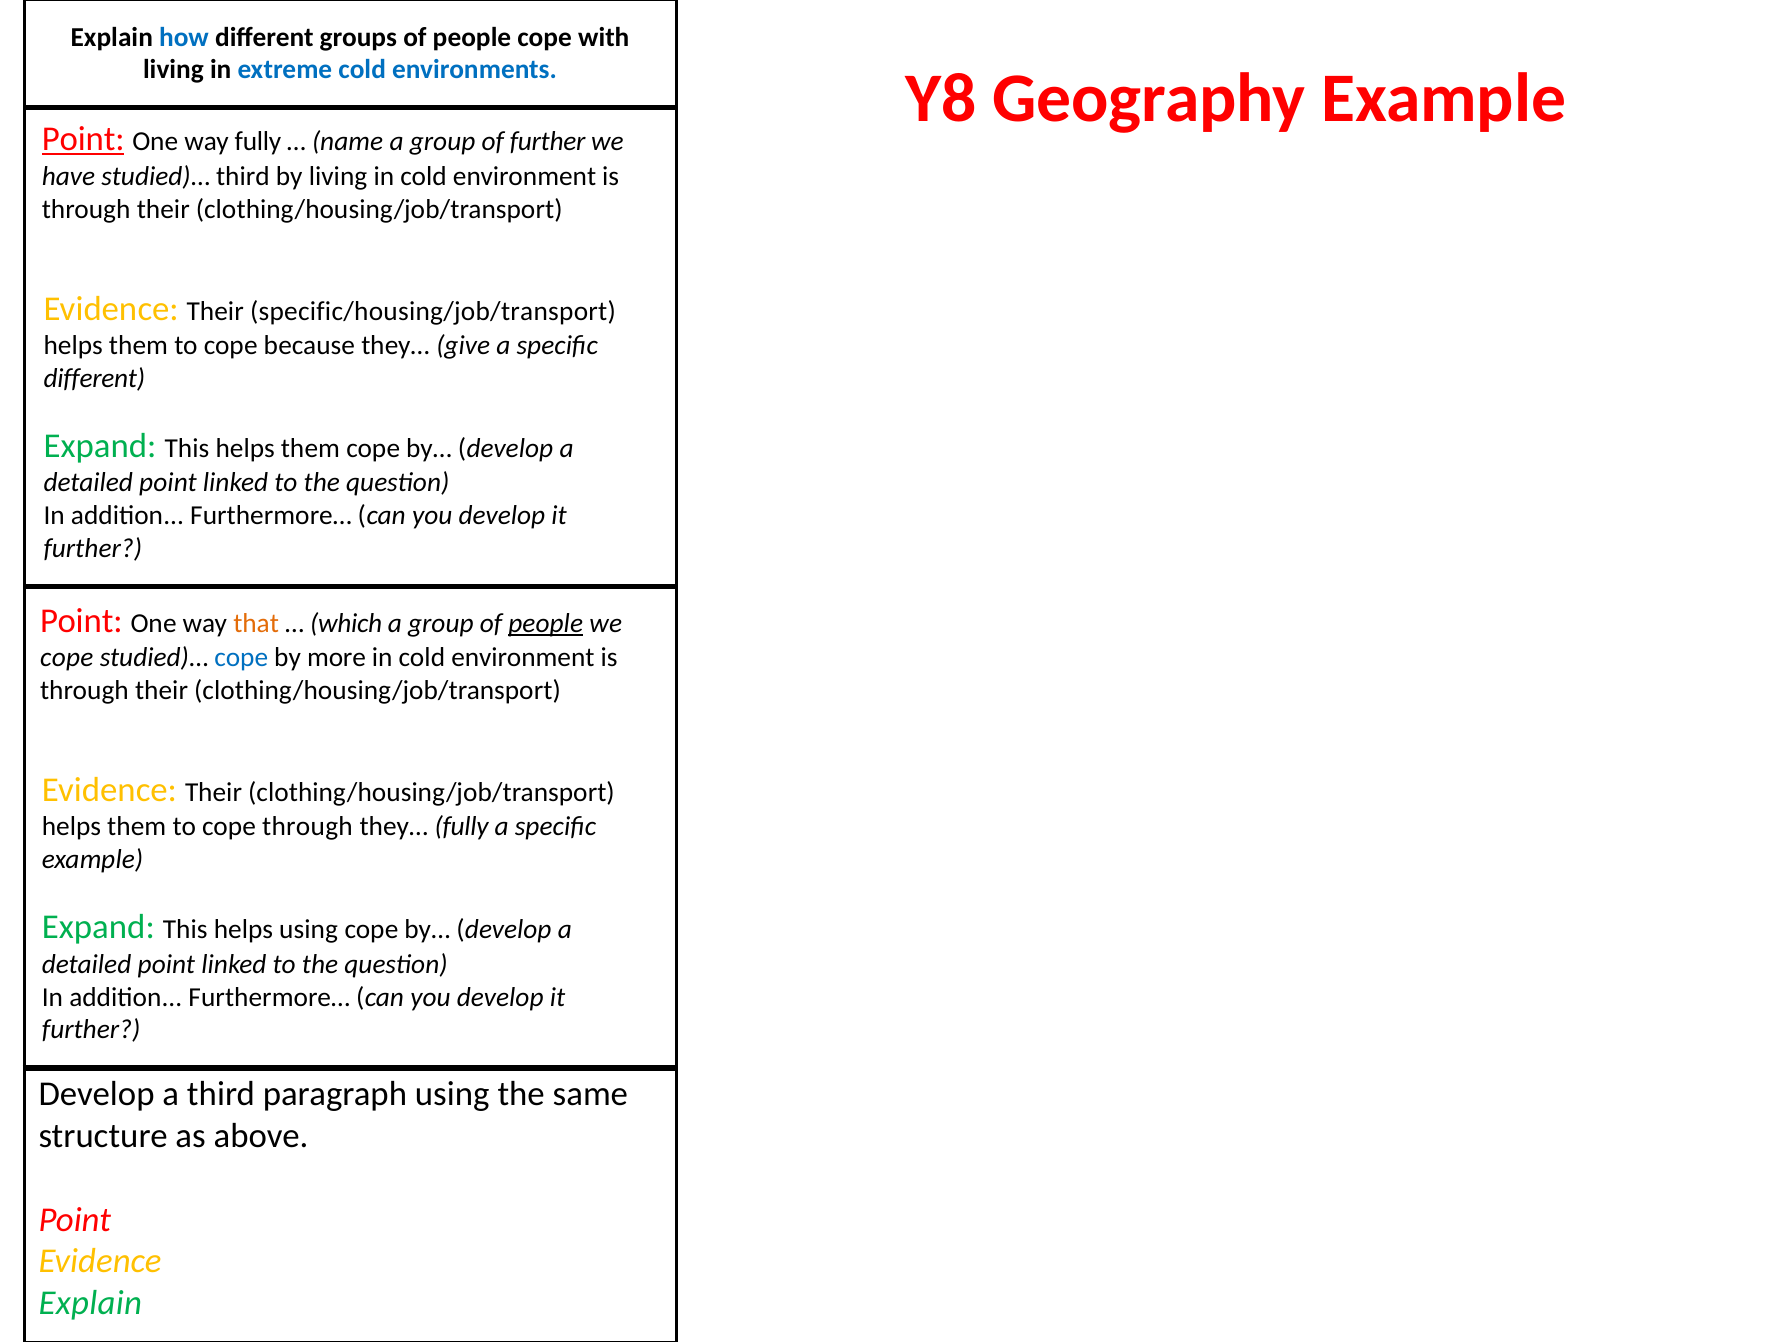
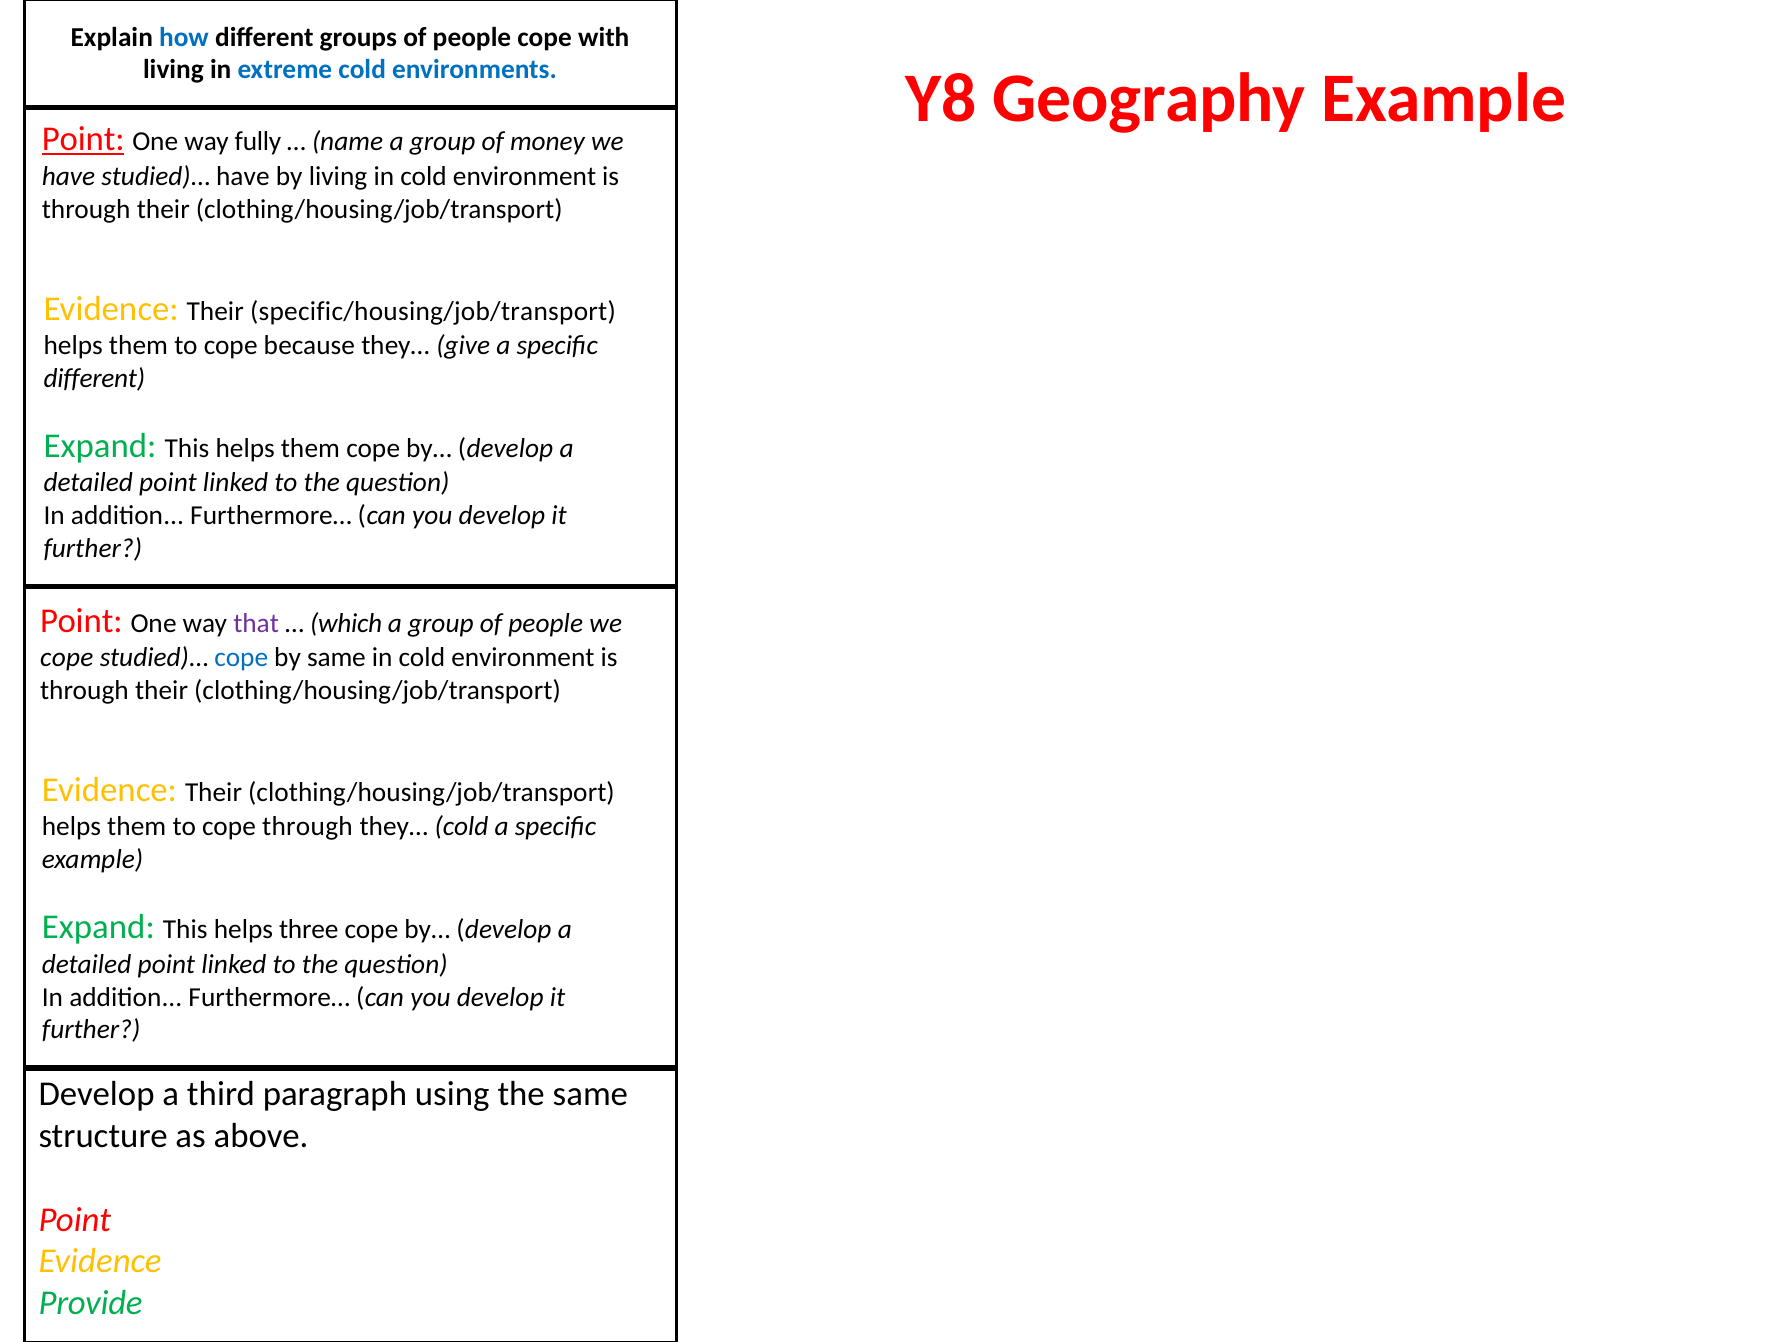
of further: further -> money
studied)… third: third -> have
that colour: orange -> purple
people at (546, 623) underline: present -> none
by more: more -> same
they… fully: fully -> cold
helps using: using -> three
Explain at (90, 1303): Explain -> Provide
